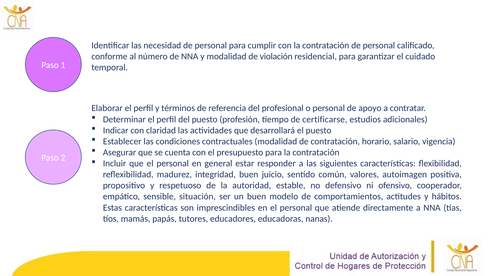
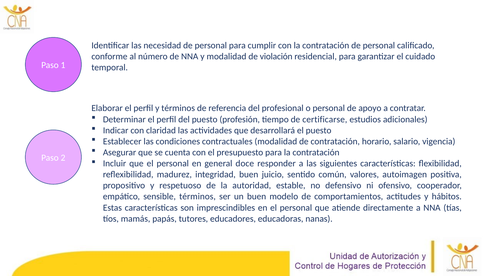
estar: estar -> doce
sensible situación: situación -> términos
